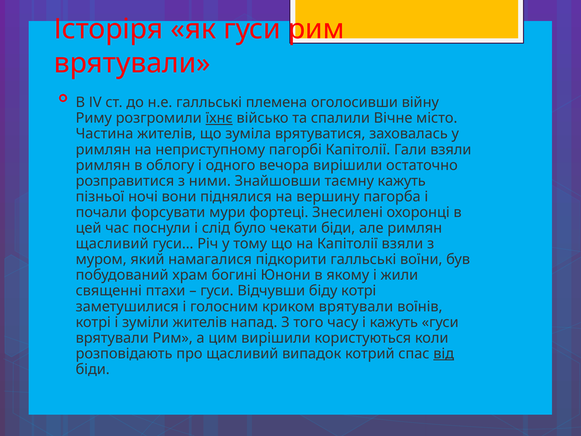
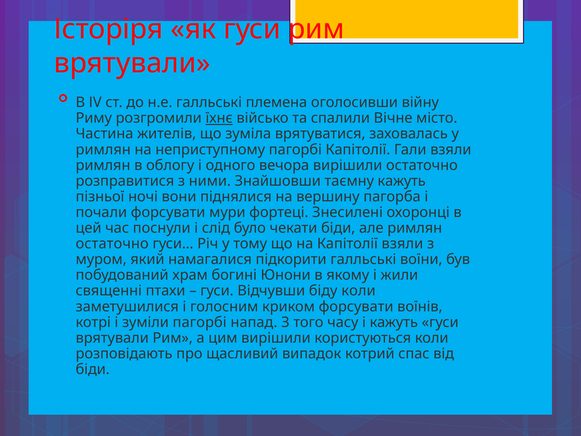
щасливий at (112, 244): щасливий -> остаточно
біду котрі: котрі -> коли
криком врятували: врятували -> форсувати
зуміли жителів: жителів -> пагорбі
від underline: present -> none
